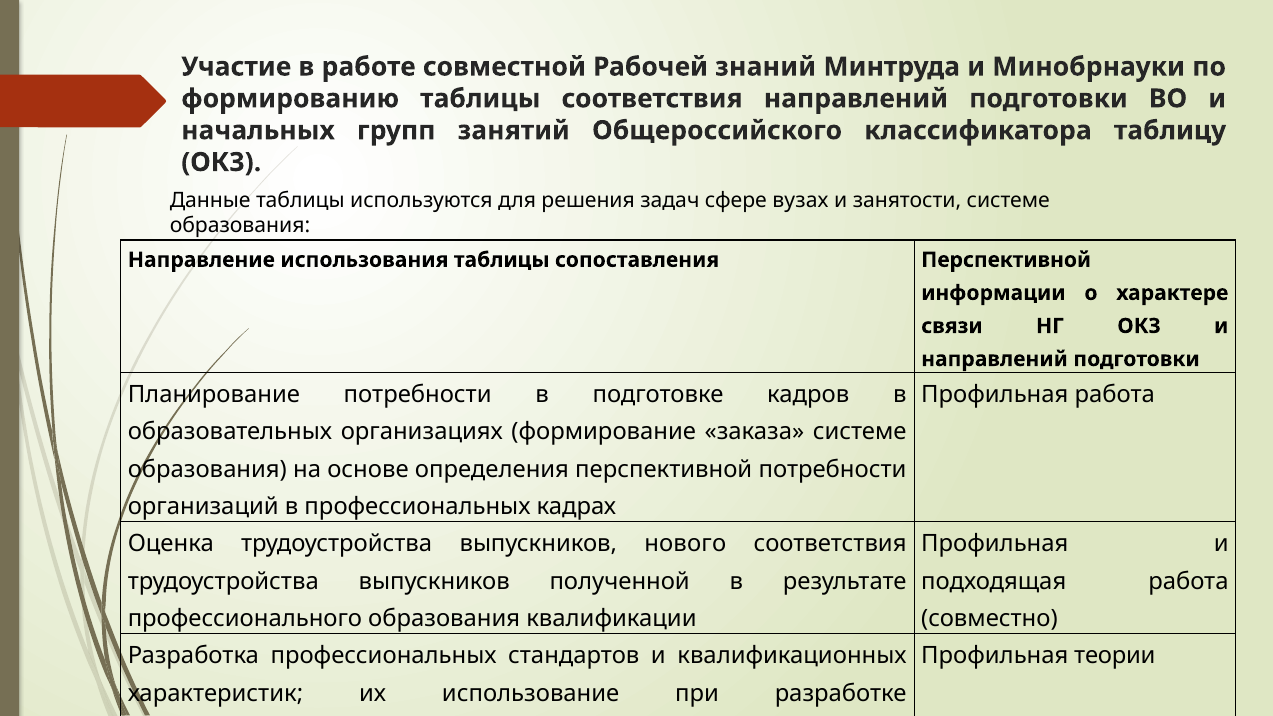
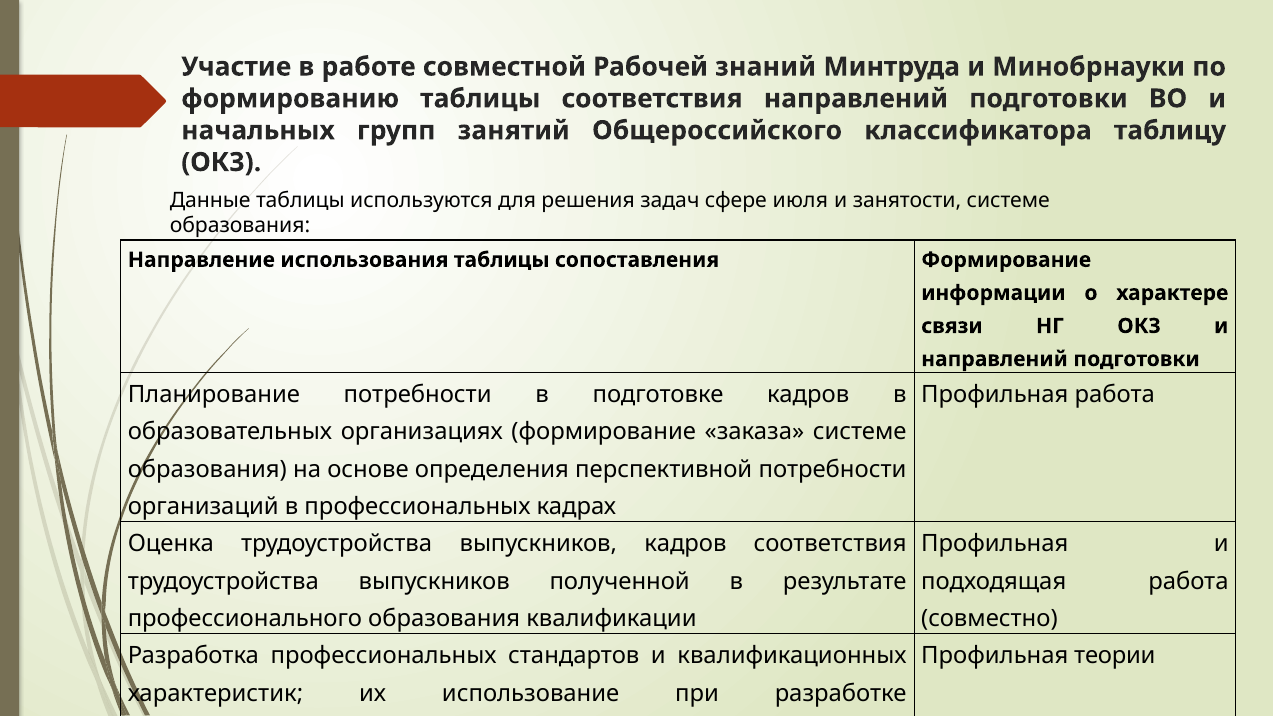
вузах: вузах -> июля
сопоставления Перспективной: Перспективной -> Формирование
выпускников нового: нового -> кадров
